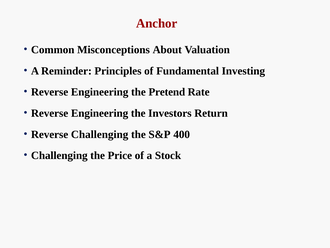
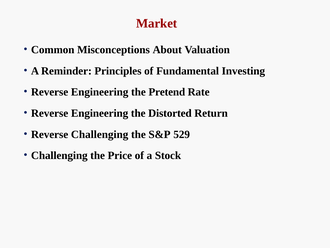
Anchor: Anchor -> Market
Investors: Investors -> Distorted
400: 400 -> 529
